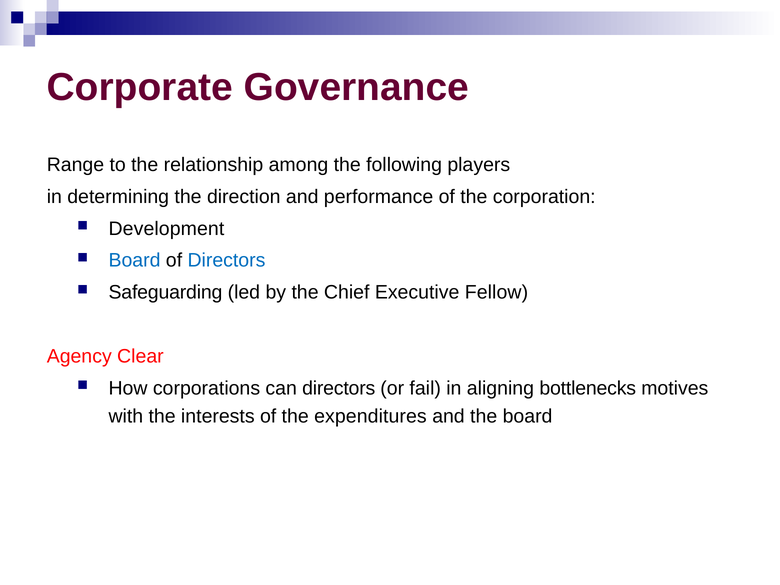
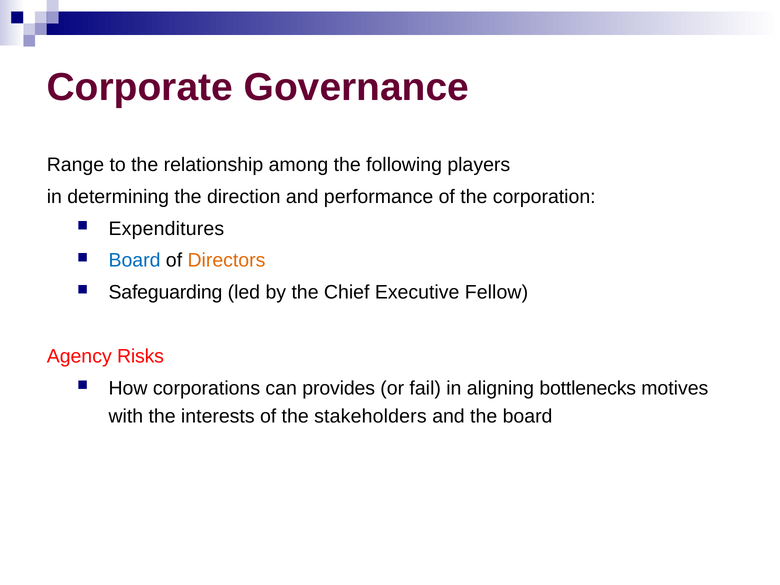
Development: Development -> Expenditures
Directors at (226, 261) colour: blue -> orange
Clear: Clear -> Risks
can directors: directors -> provides
expenditures: expenditures -> stakeholders
